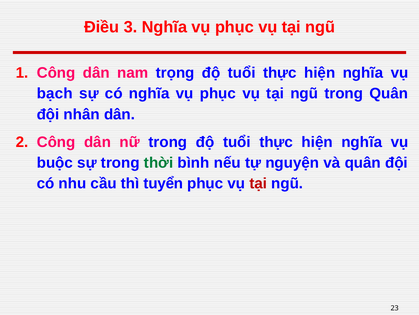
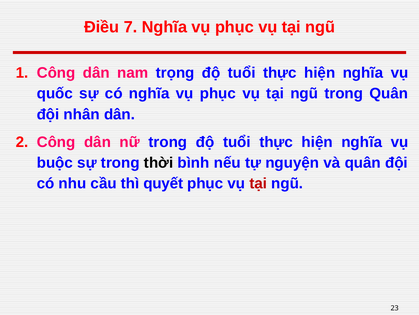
3: 3 -> 7
bạch: bạch -> quốc
thời colour: green -> black
tuyển: tuyển -> quyết
